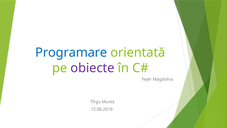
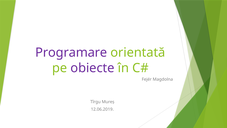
Programare colour: blue -> purple
